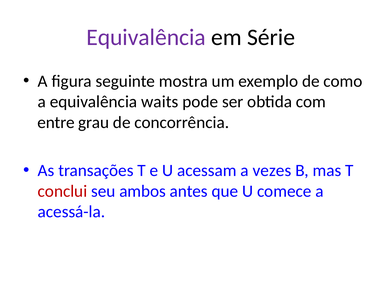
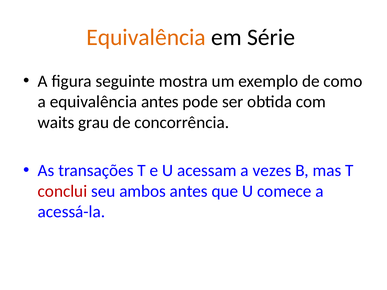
Equivalência at (146, 37) colour: purple -> orange
equivalência waits: waits -> antes
entre: entre -> waits
